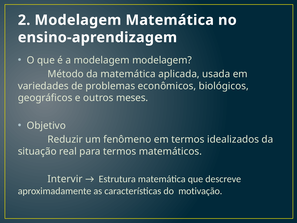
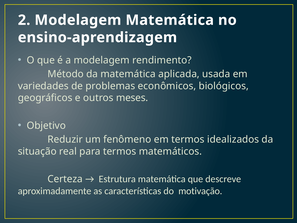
modelagem modelagem: modelagem -> rendimento
Intervir: Intervir -> Certeza
